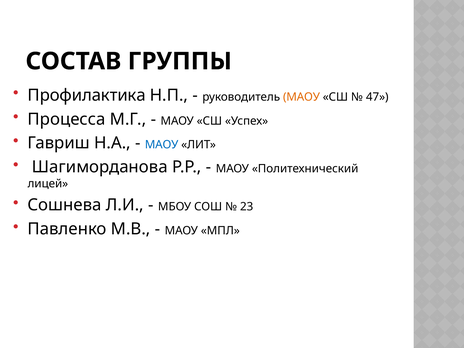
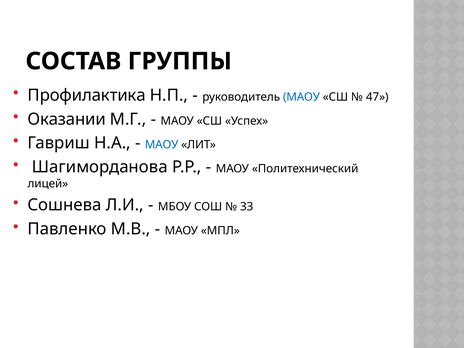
МАОУ at (301, 97) colour: orange -> blue
Процесса: Процесса -> Оказании
23: 23 -> 33
